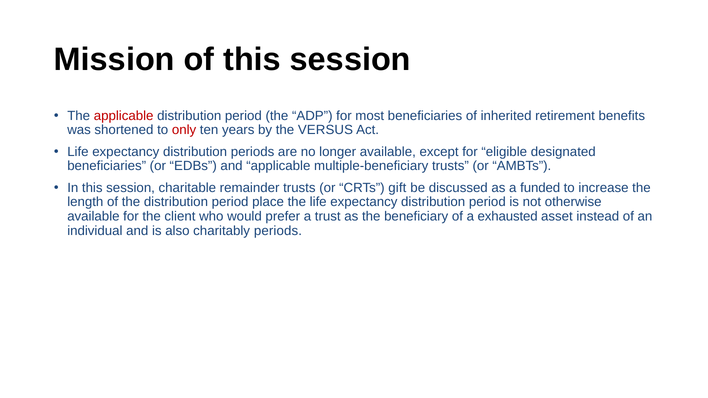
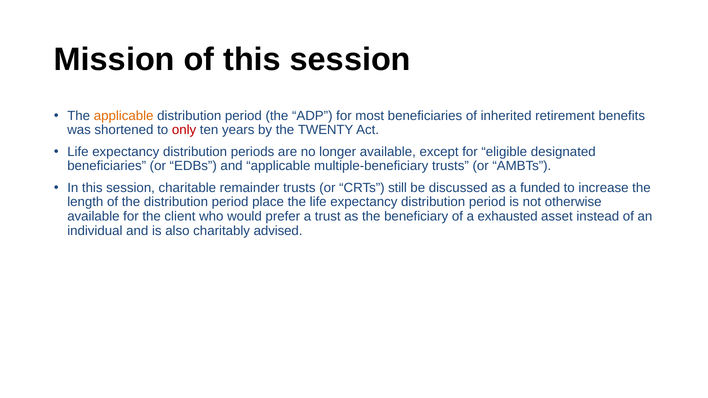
applicable at (124, 116) colour: red -> orange
VERSUS: VERSUS -> TWENTY
gift: gift -> still
charitably periods: periods -> advised
